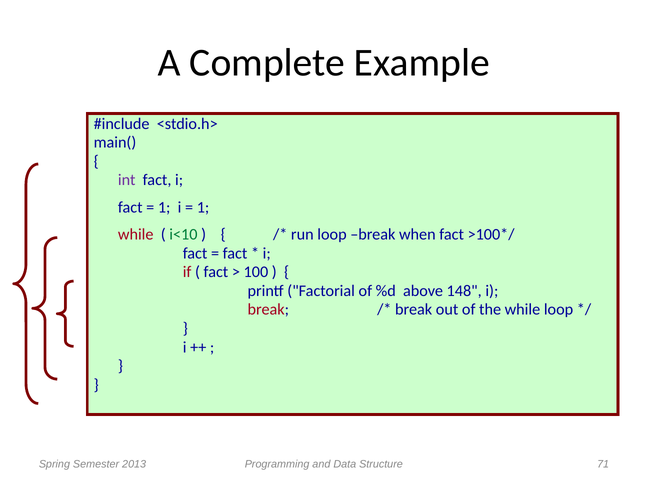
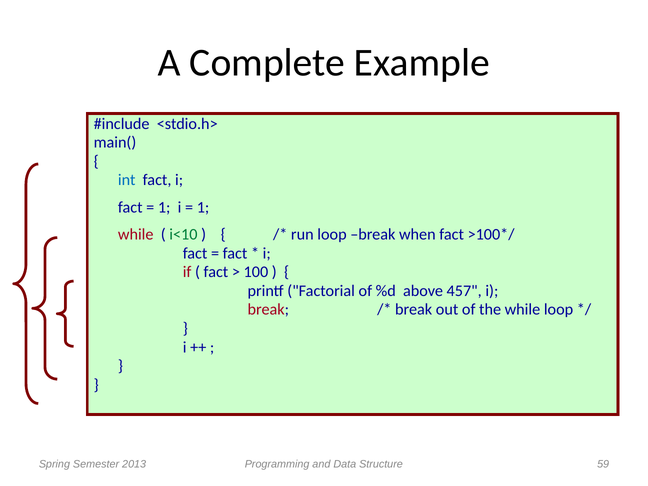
int colour: purple -> blue
148: 148 -> 457
71: 71 -> 59
